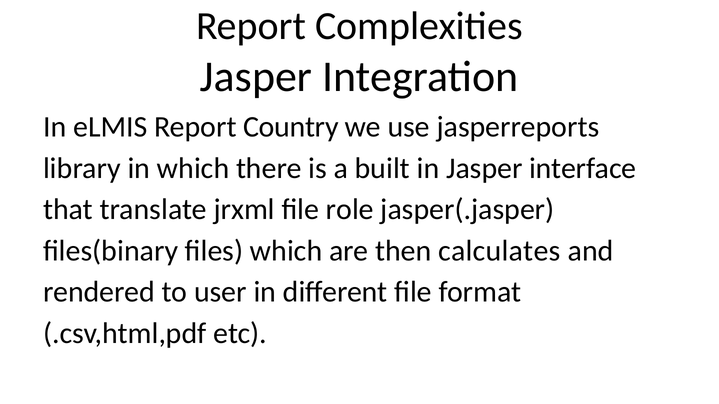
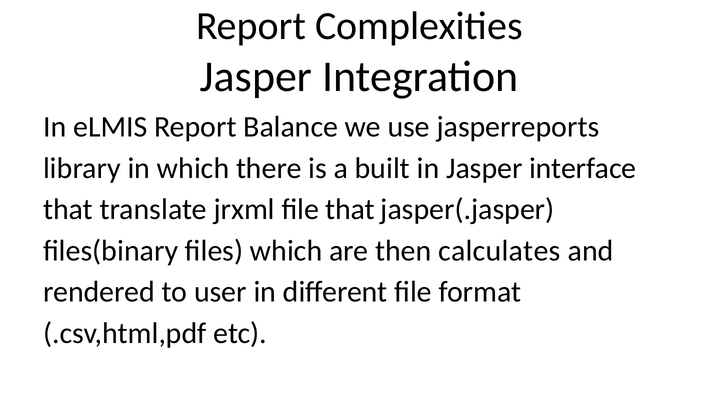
Country: Country -> Balance
file role: role -> that
